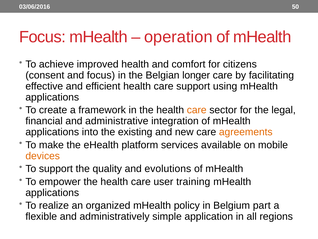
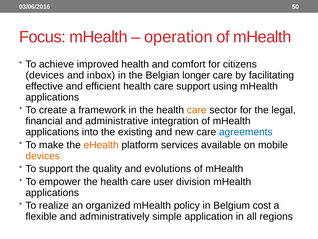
consent at (45, 75): consent -> devices
and focus: focus -> inbox
agreements colour: orange -> blue
eHealth colour: black -> orange
training: training -> division
part: part -> cost
